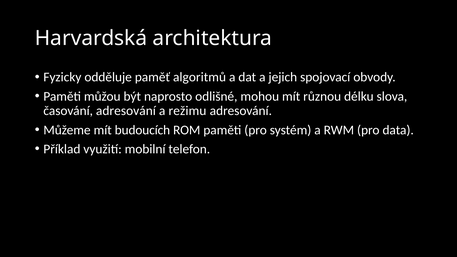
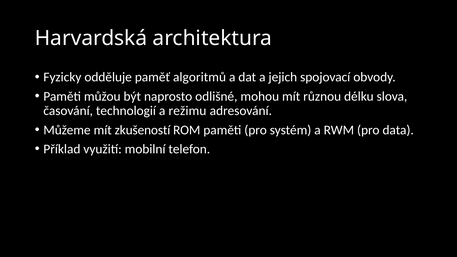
časování adresování: adresování -> technologií
budoucích: budoucích -> zkušeností
